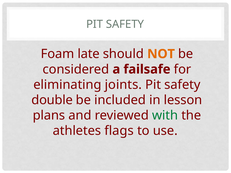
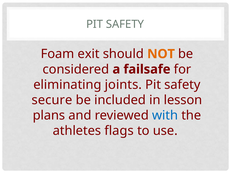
late: late -> exit
double: double -> secure
with colour: green -> blue
